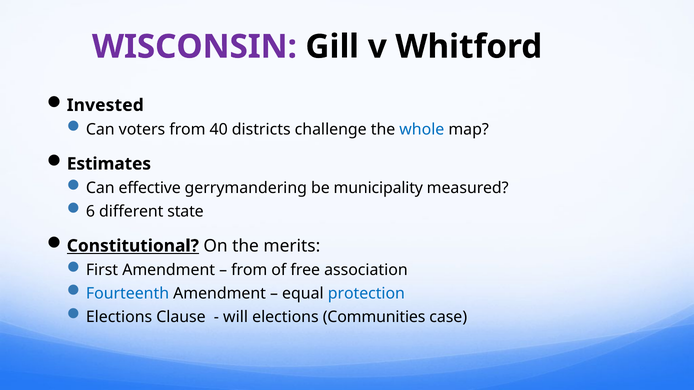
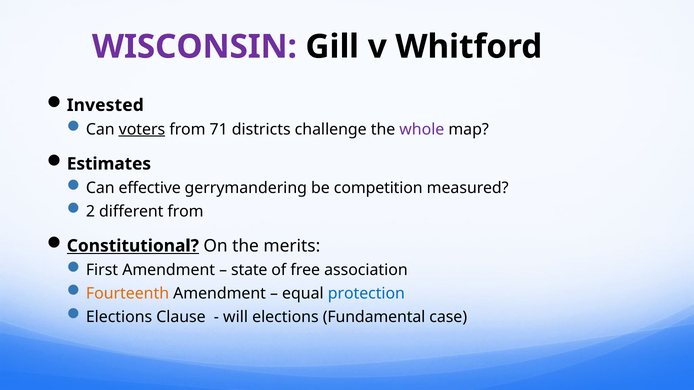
voters underline: none -> present
40: 40 -> 71
whole colour: blue -> purple
municipality: municipality -> competition
6: 6 -> 2
different state: state -> from
from at (249, 270): from -> state
Fourteenth colour: blue -> orange
Communities: Communities -> Fundamental
